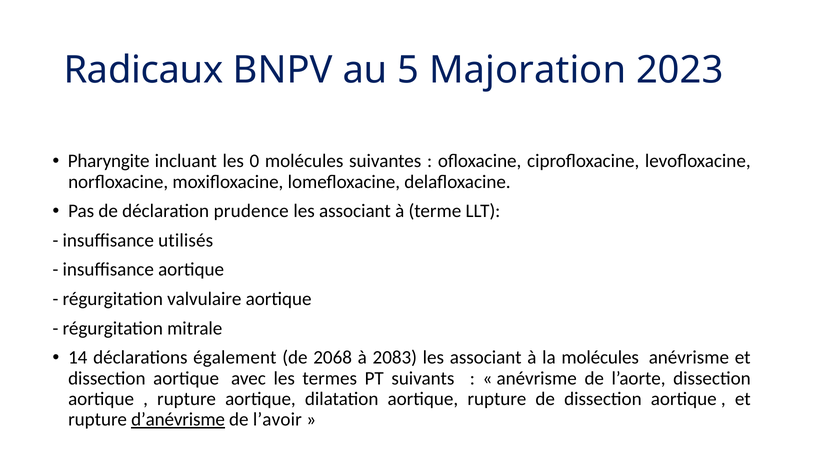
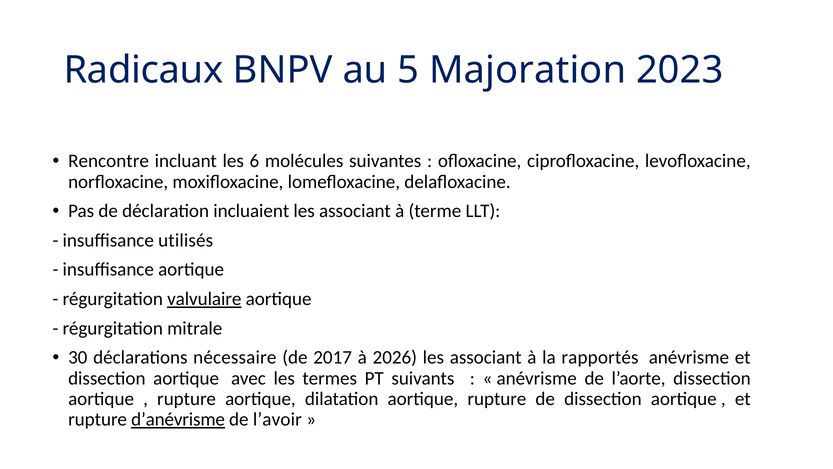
Pharyngite: Pharyngite -> Rencontre
0: 0 -> 6
prudence: prudence -> incluaient
valvulaire underline: none -> present
14: 14 -> 30
également: également -> nécessaire
2068: 2068 -> 2017
2083: 2083 -> 2026
la molécules: molécules -> rapportés
